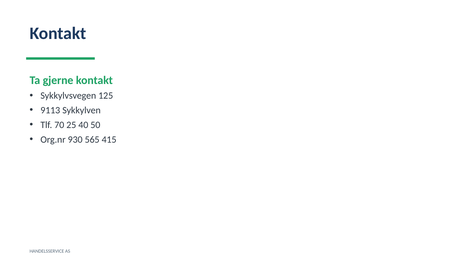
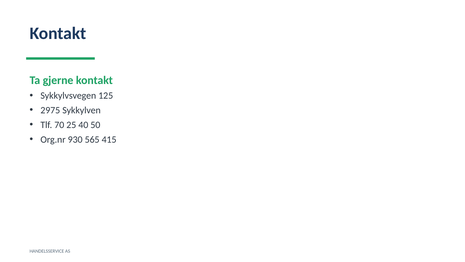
9113: 9113 -> 2975
